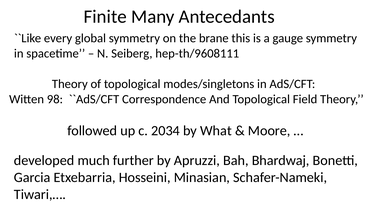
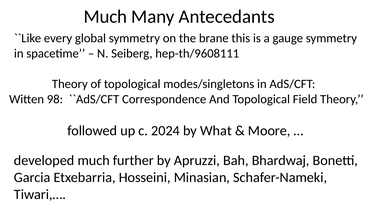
Finite at (105, 17): Finite -> Much
2034: 2034 -> 2024
